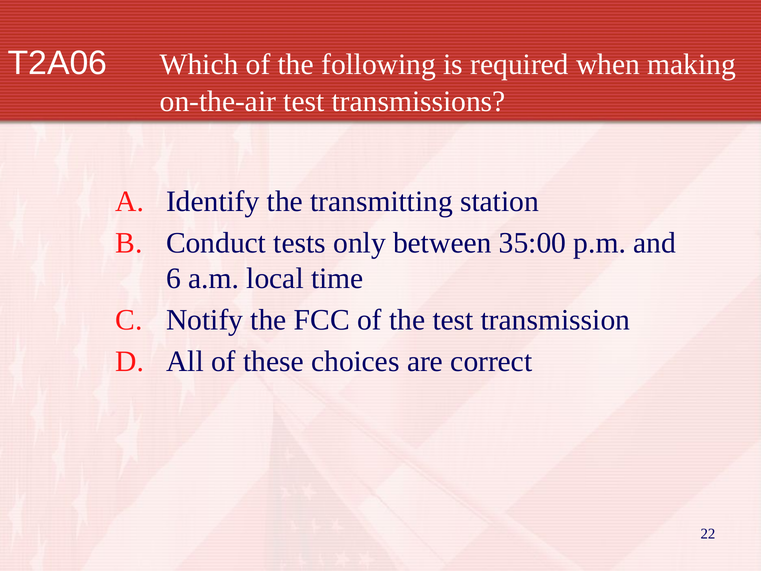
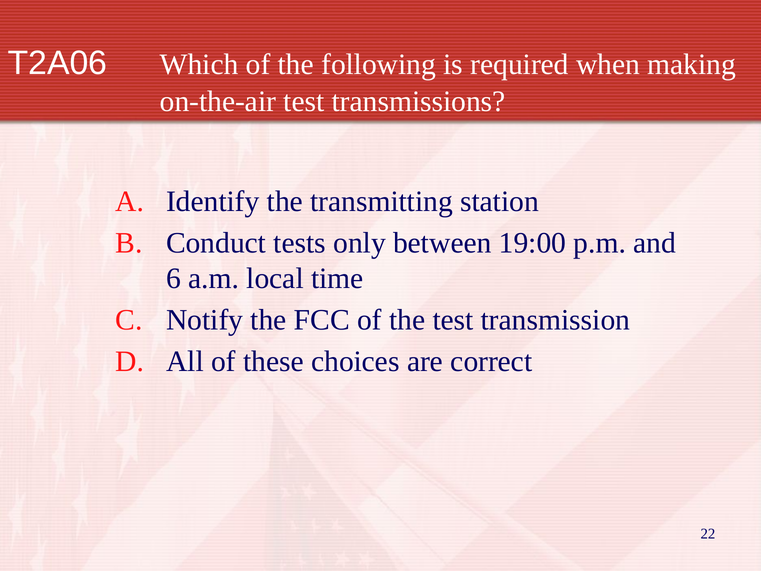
35:00: 35:00 -> 19:00
